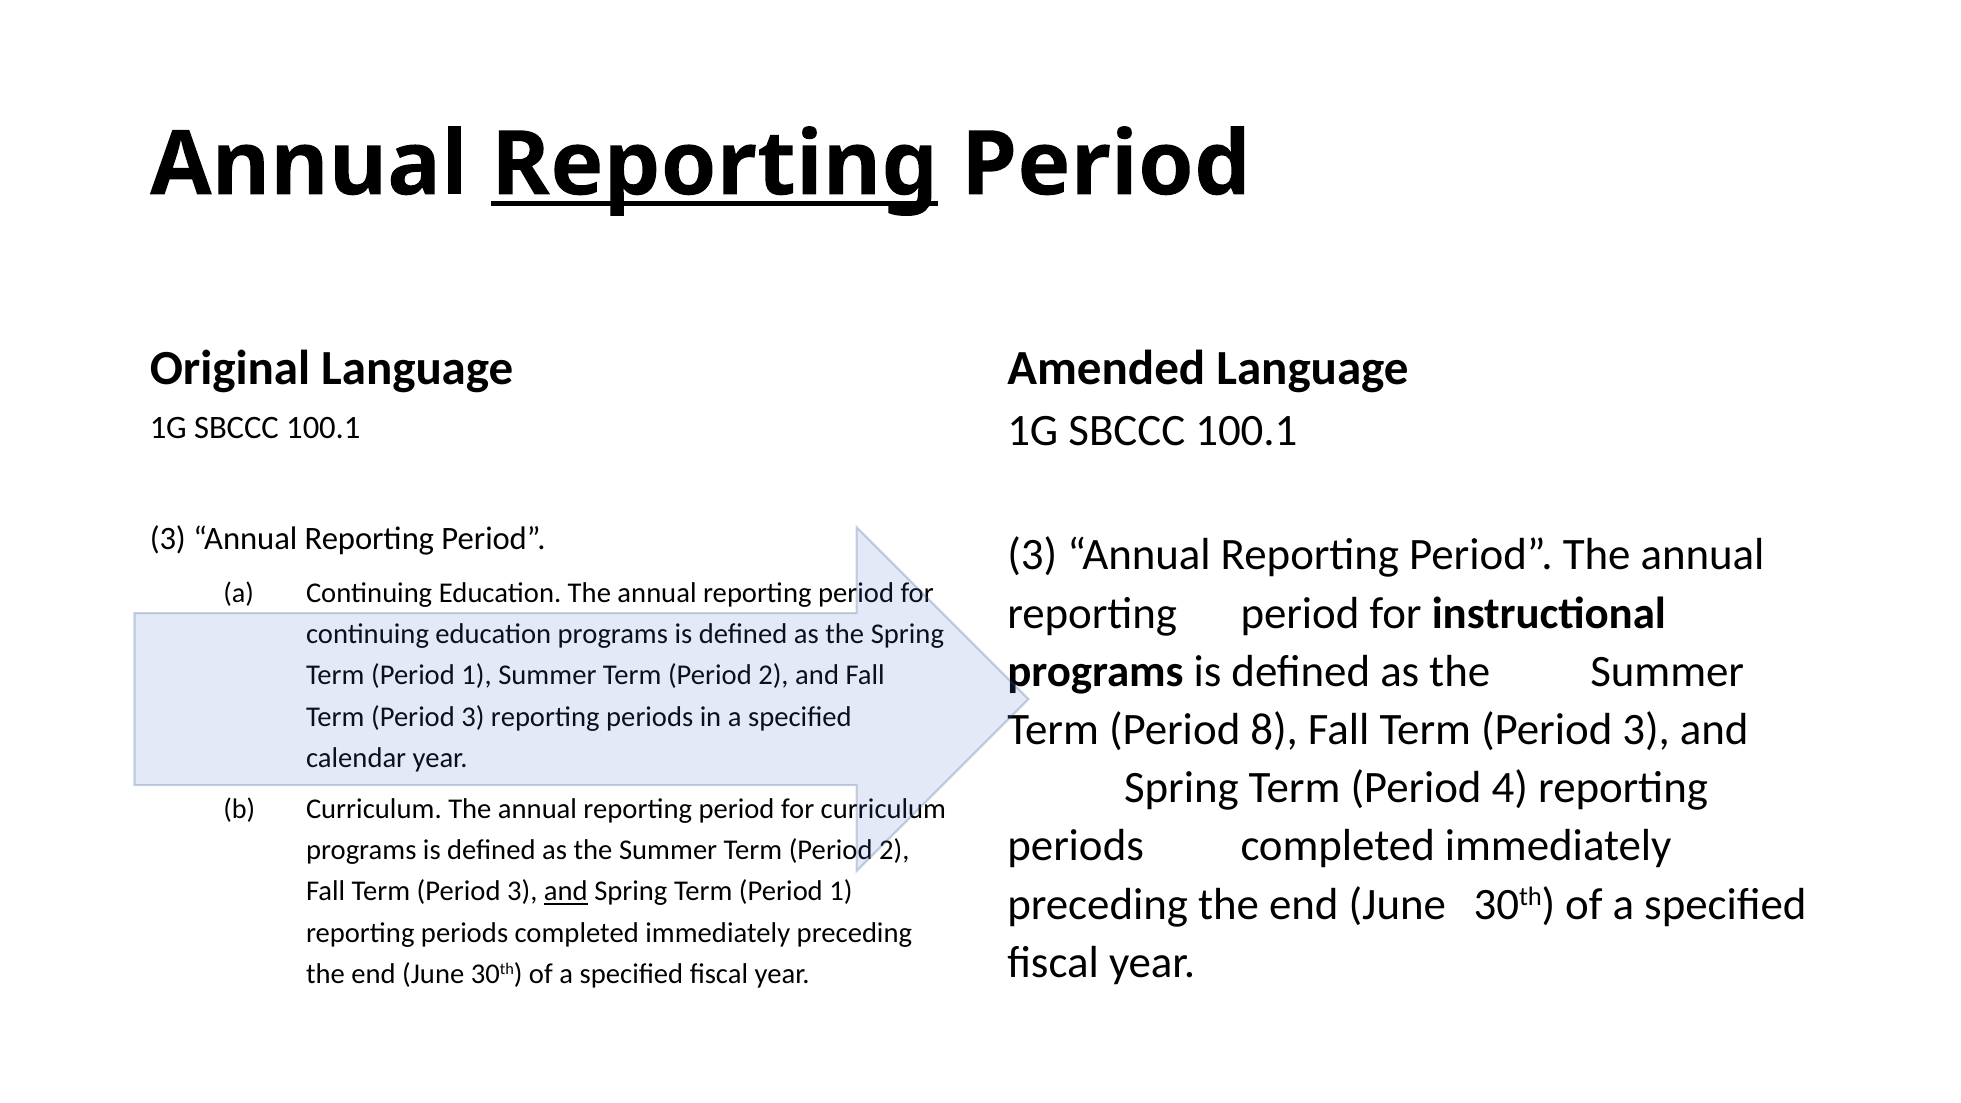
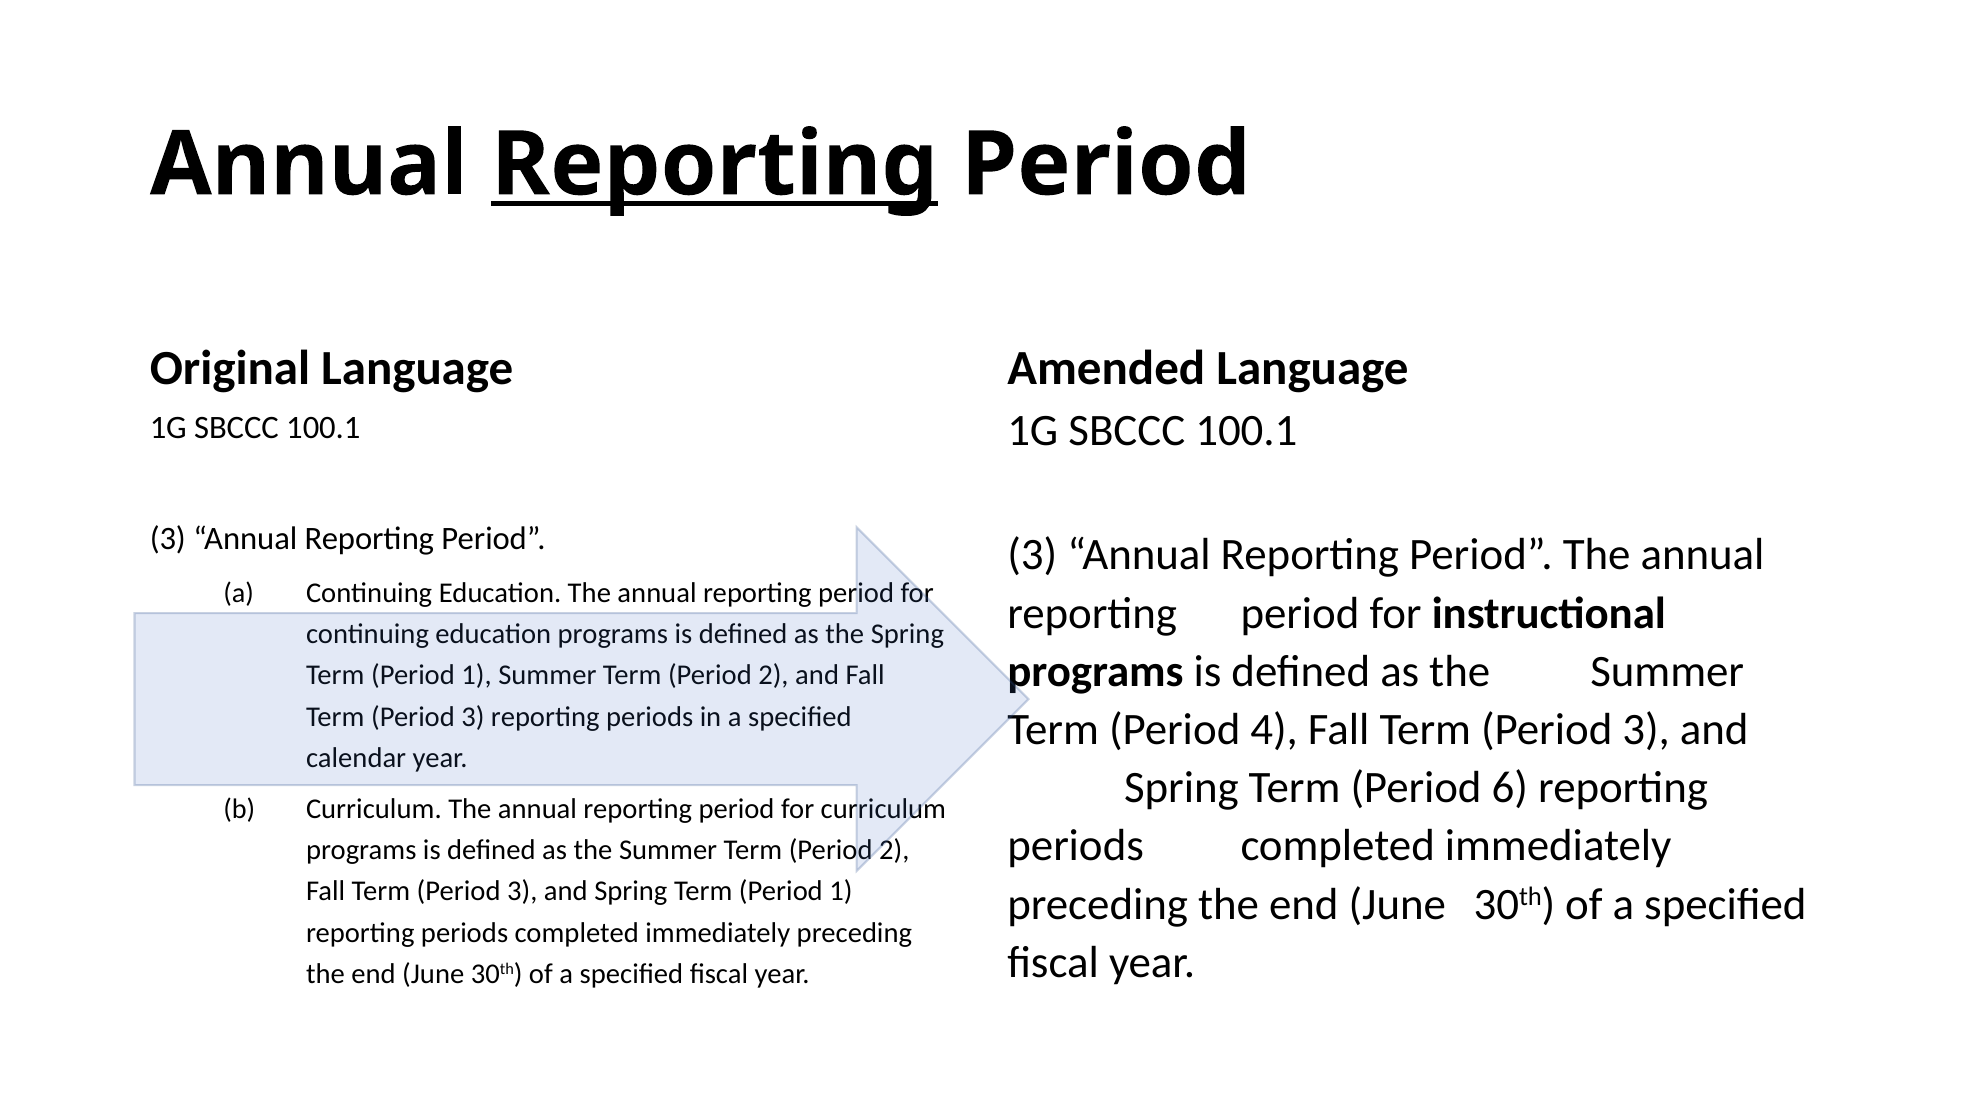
8: 8 -> 4
4: 4 -> 6
and at (566, 892) underline: present -> none
